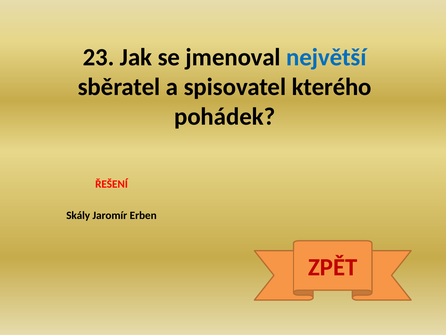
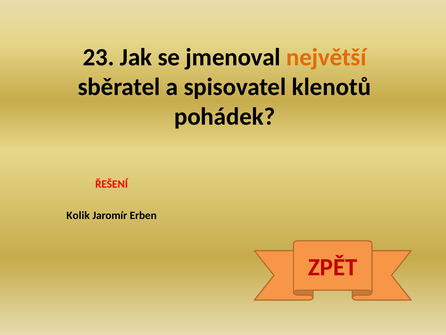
největší colour: blue -> orange
kterého: kterého -> klenotů
Skály: Skály -> Kolik
